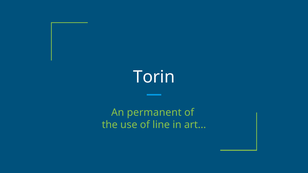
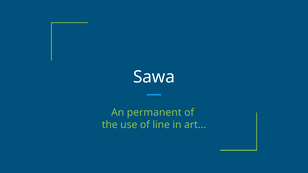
Torin: Torin -> Sawa
